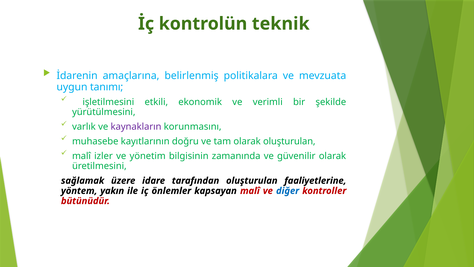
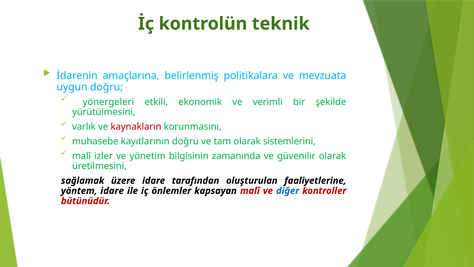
uygun tanımı: tanımı -> doğru
işletilmesini: işletilmesini -> yönergeleri
kaynakların colour: purple -> red
olarak oluşturulan: oluşturulan -> sistemlerini
yöntem yakın: yakın -> idare
